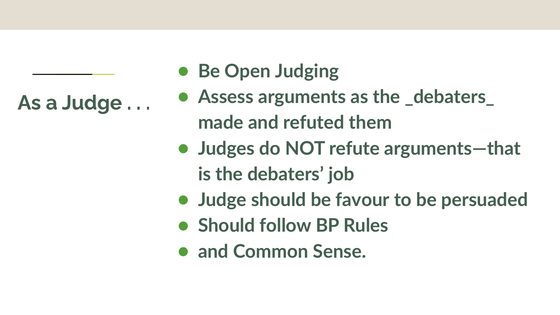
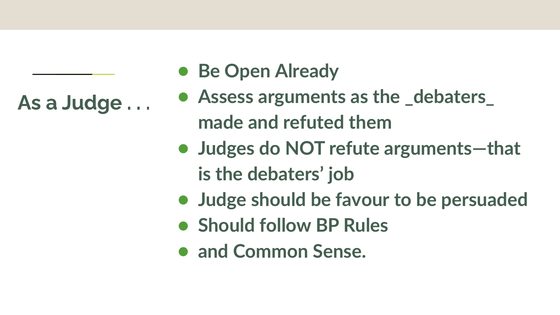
Judging: Judging -> Already
